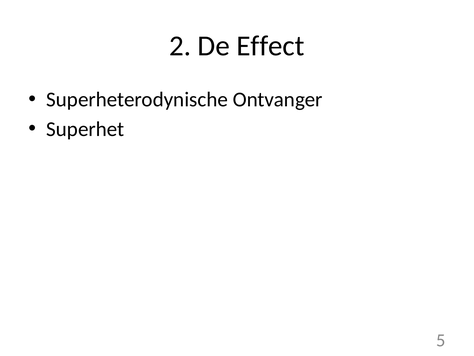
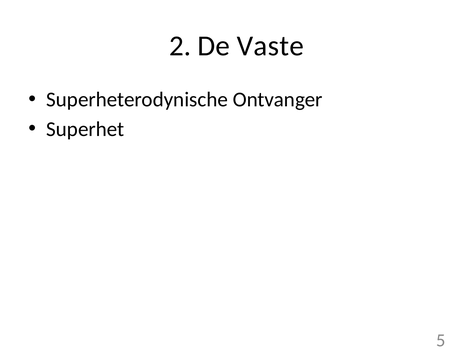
Effect: Effect -> Vaste
